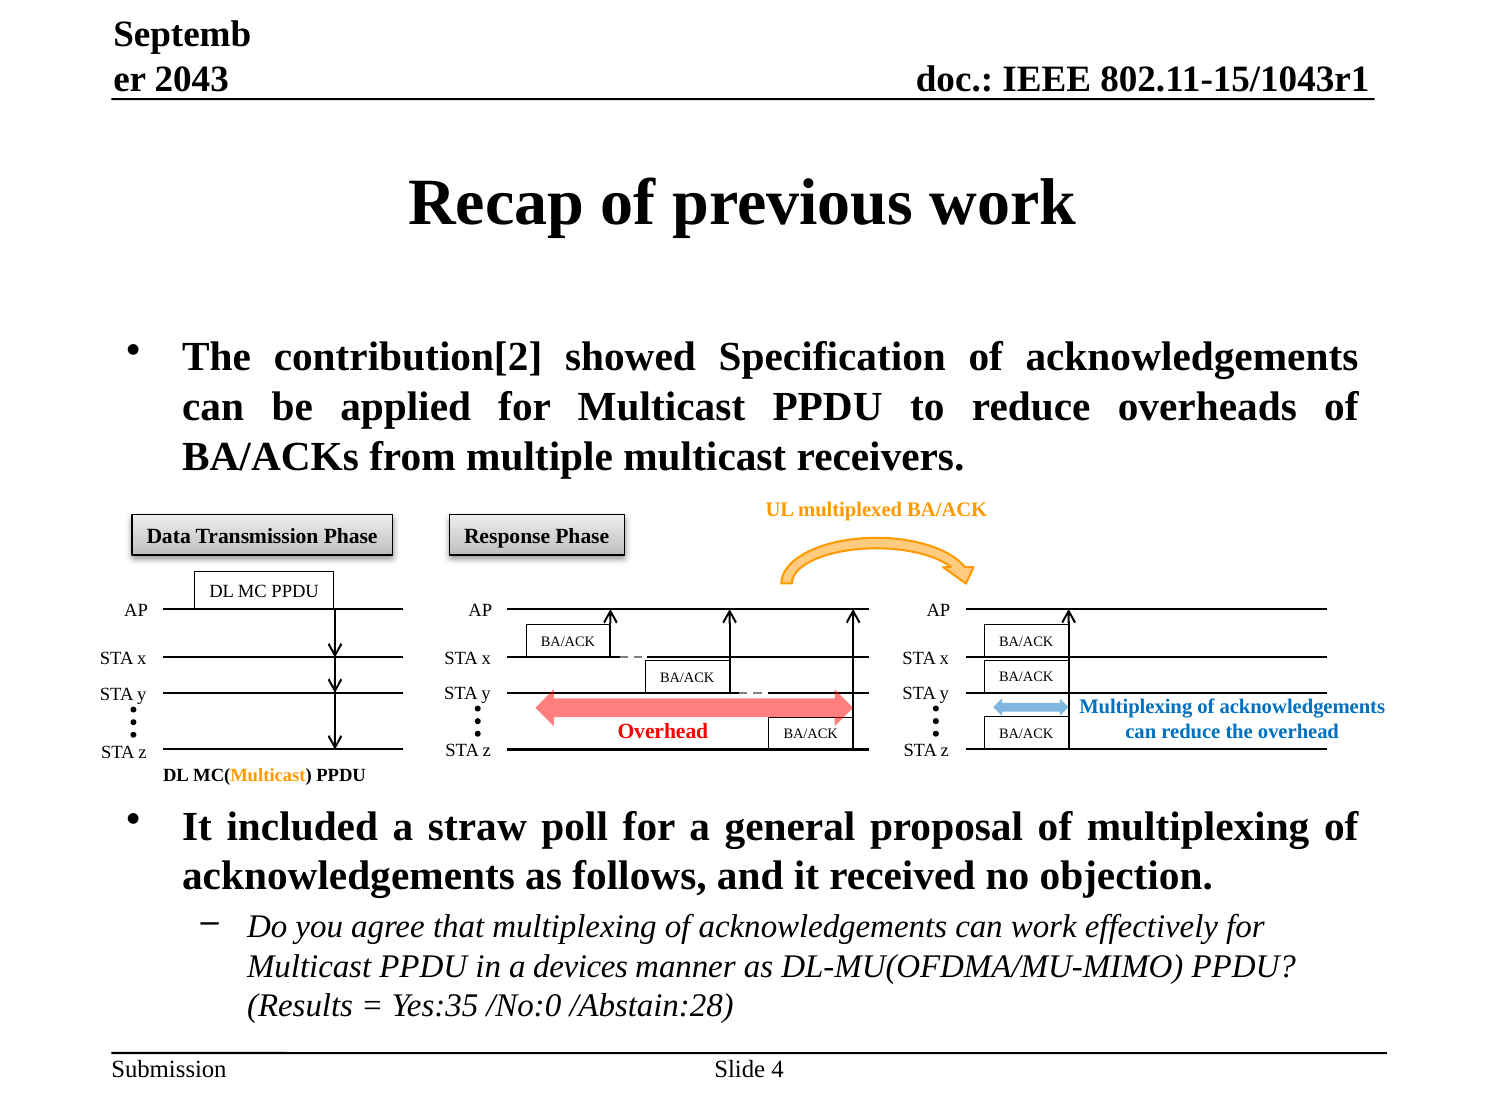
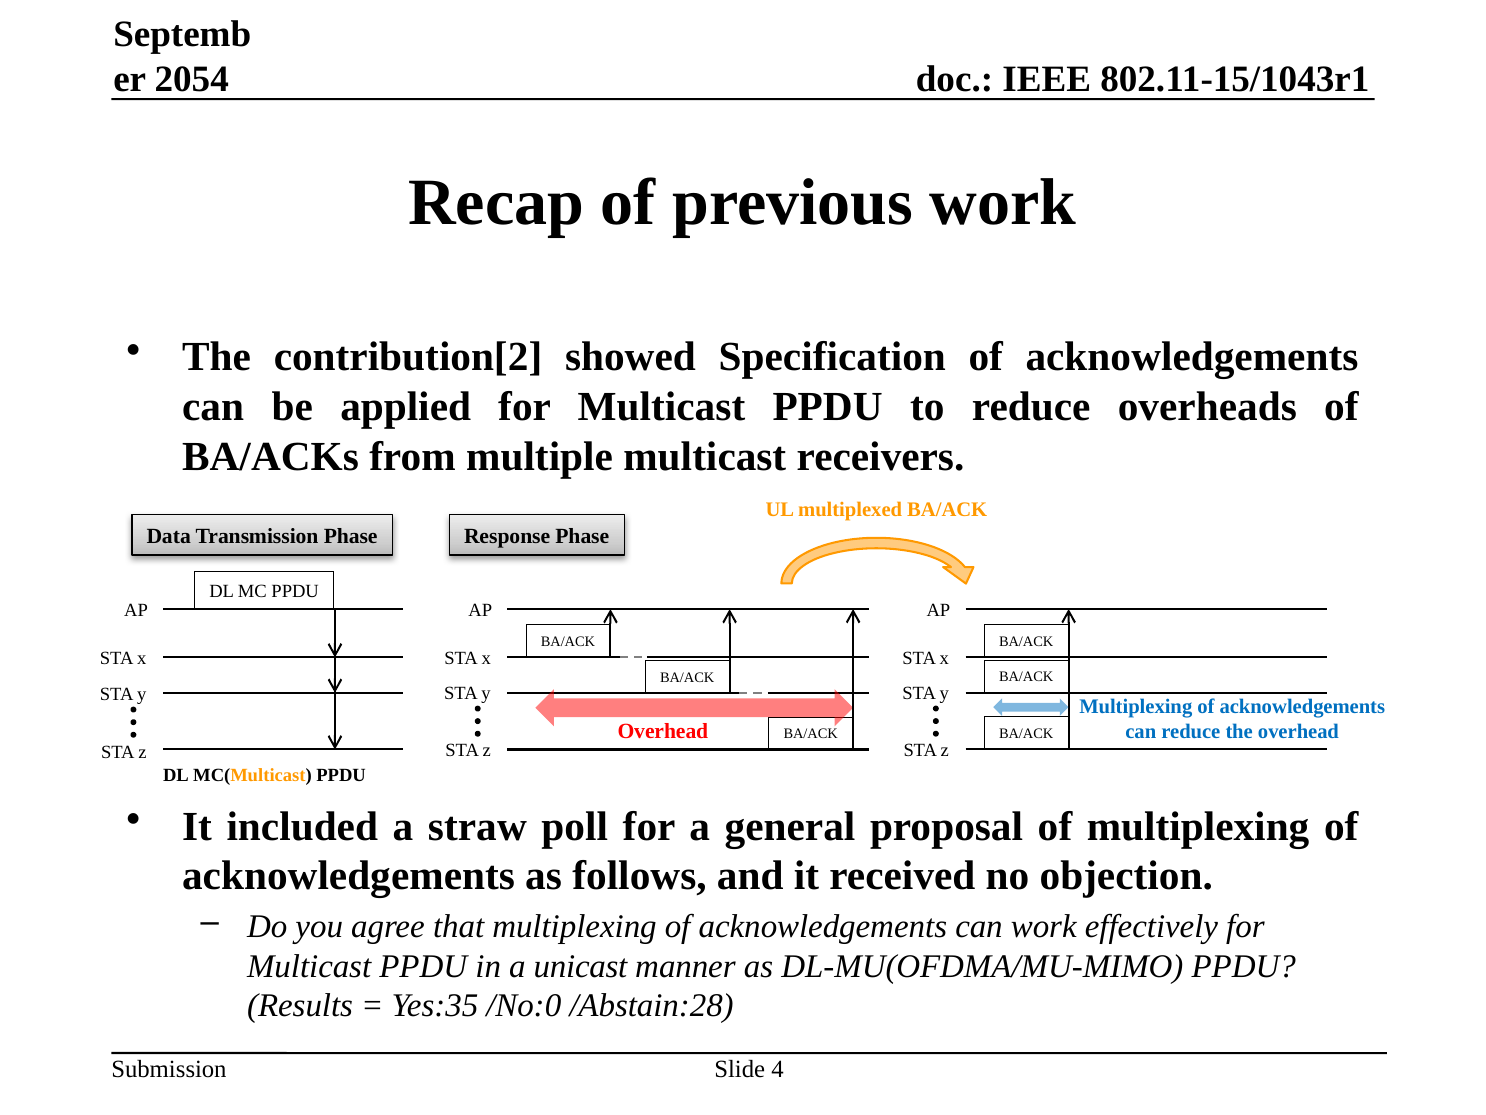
2043: 2043 -> 2054
devices: devices -> unicast
